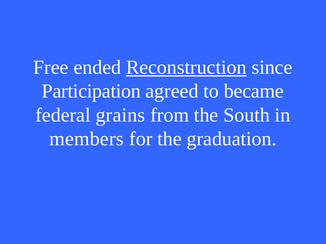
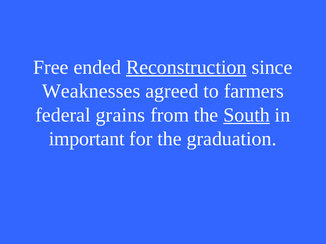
Participation: Participation -> Weaknesses
became: became -> farmers
South underline: none -> present
members: members -> important
